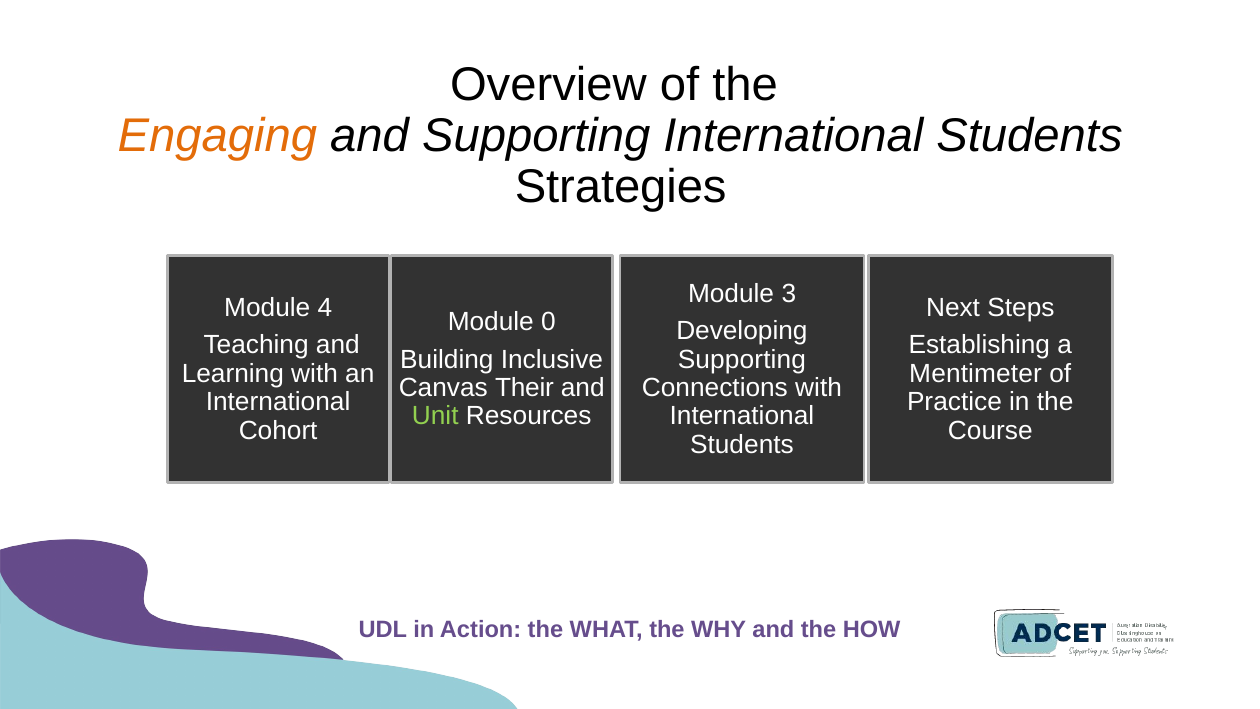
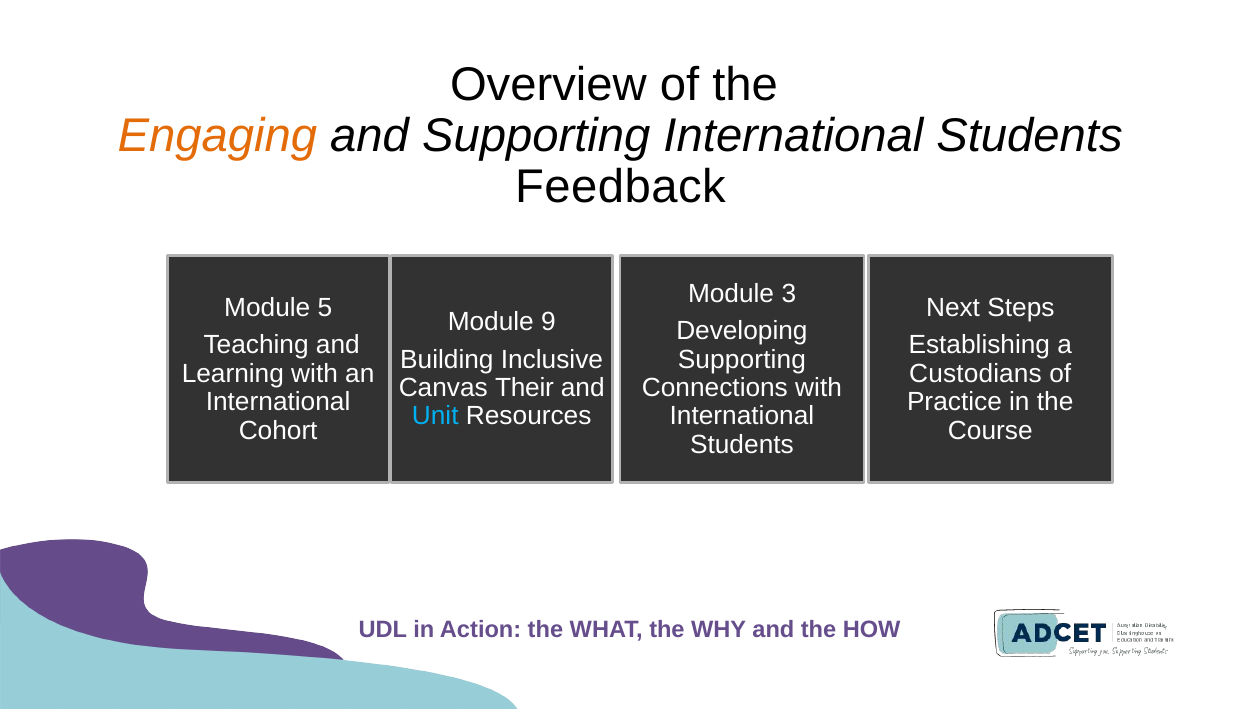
Strategies: Strategies -> Feedback
4: 4 -> 5
0: 0 -> 9
Mentimeter: Mentimeter -> Custodians
Unit colour: light green -> light blue
